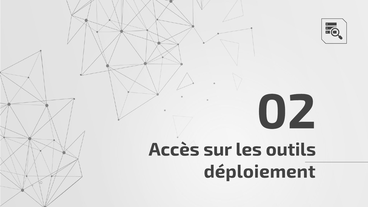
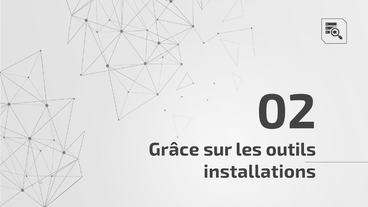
Accès: Accès -> Grâce
déploiement: déploiement -> installations
